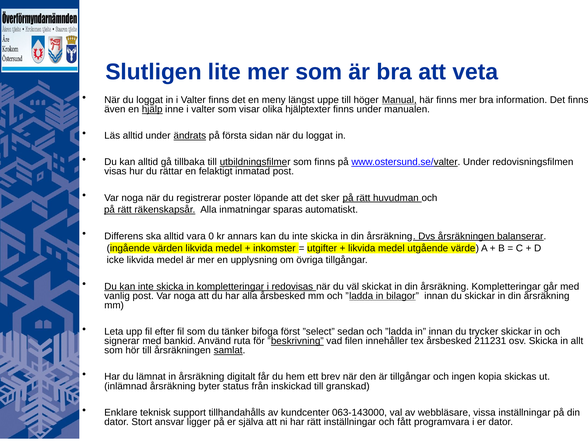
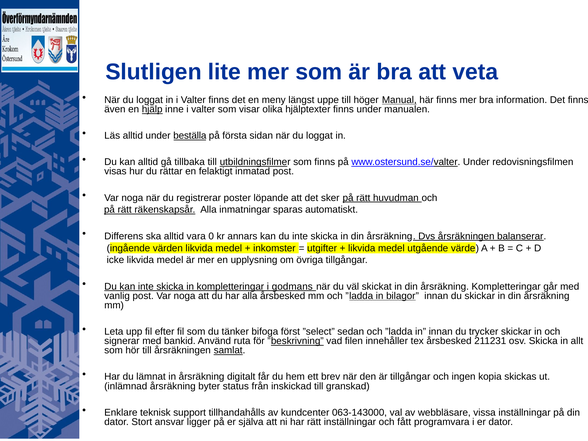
ändrats: ändrats -> beställa
redovisas: redovisas -> godmans
